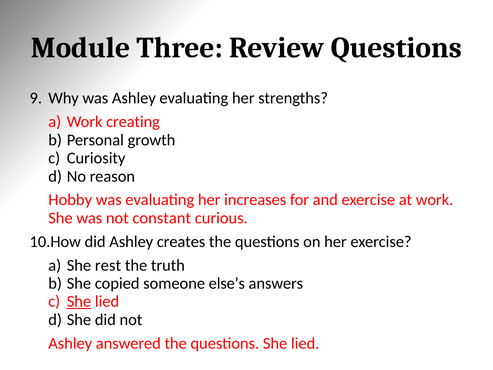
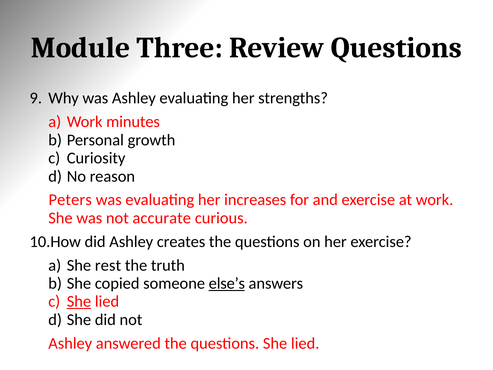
creating: creating -> minutes
Hobby: Hobby -> Peters
constant: constant -> accurate
else’s underline: none -> present
